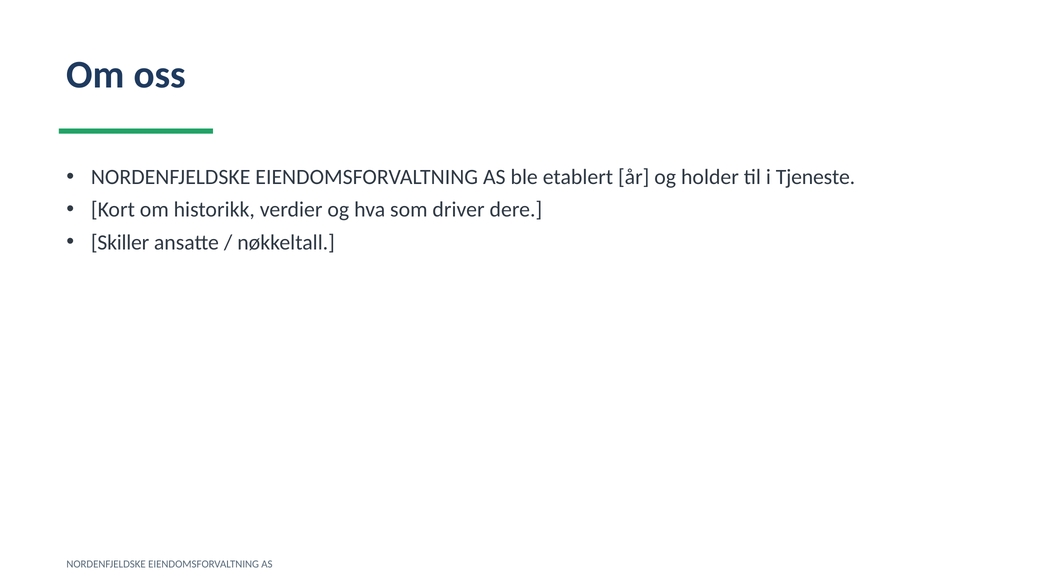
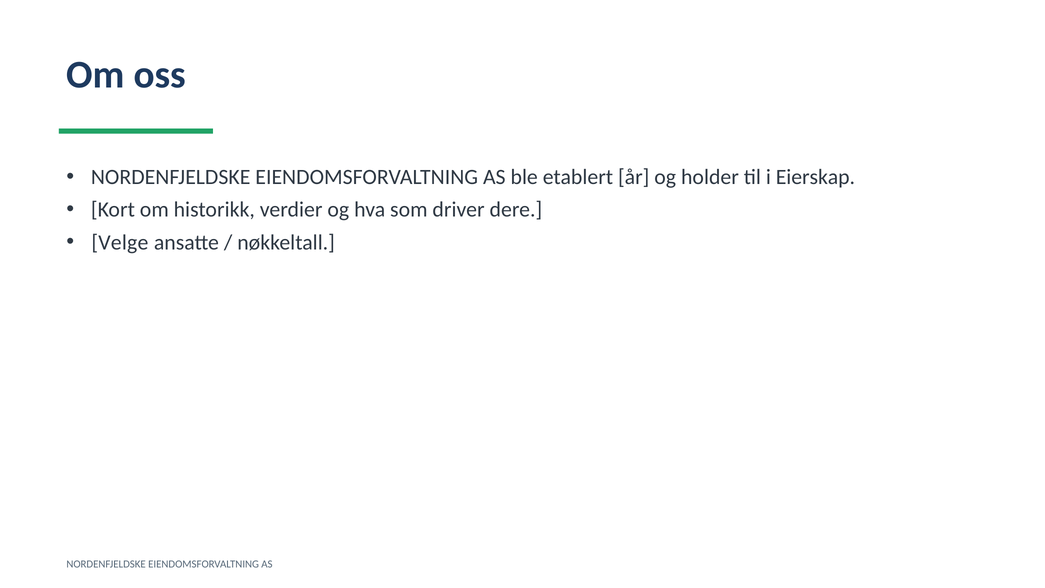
Tjeneste: Tjeneste -> Eierskap
Skiller: Skiller -> Velge
